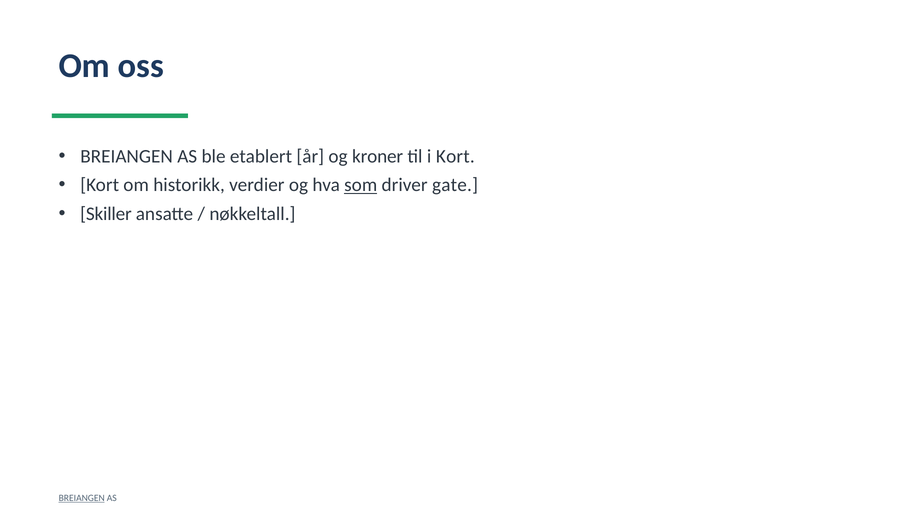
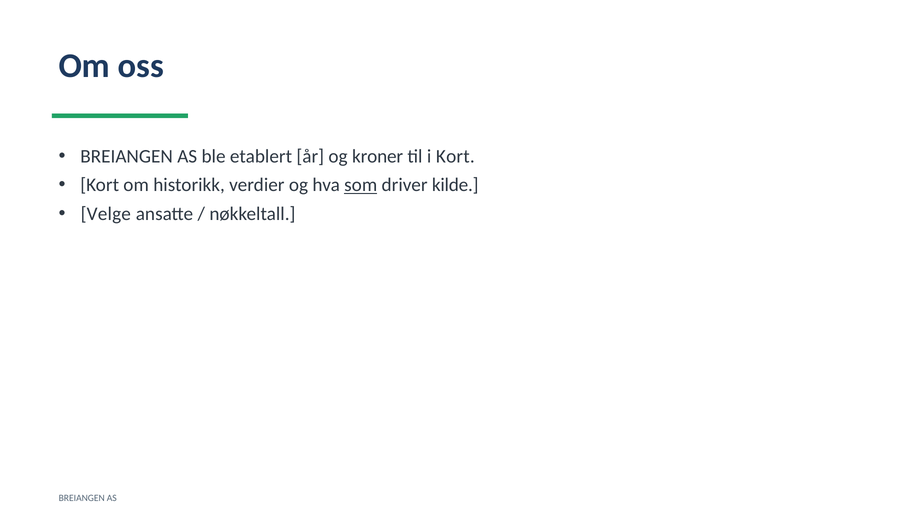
gate: gate -> kilde
Skiller: Skiller -> Velge
BREIANGEN at (82, 498) underline: present -> none
